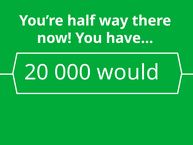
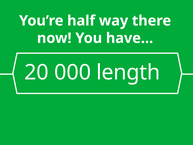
would: would -> length
